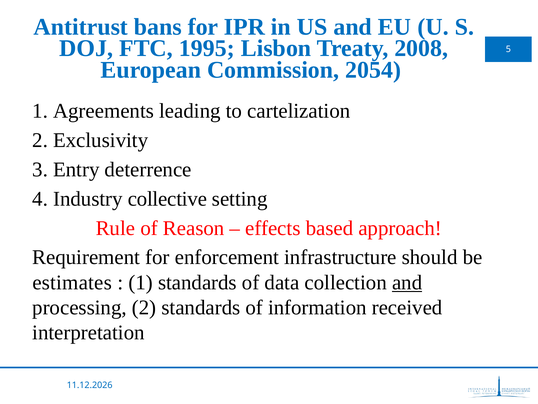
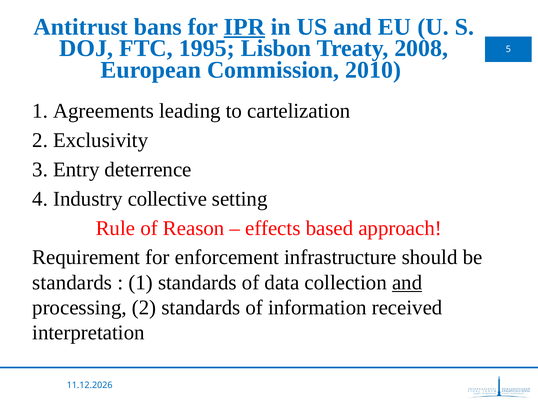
IPR underline: none -> present
2054: 2054 -> 2010
estimates at (72, 282): estimates -> standards
